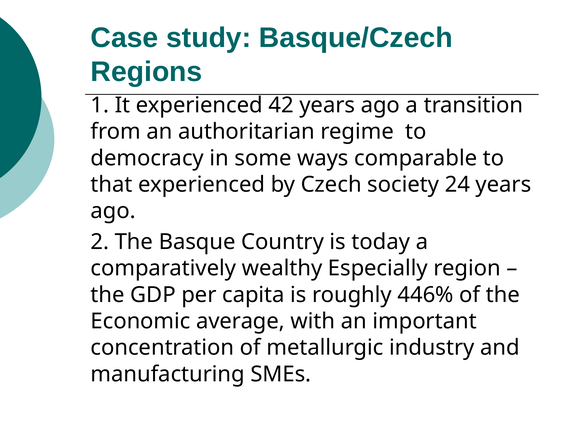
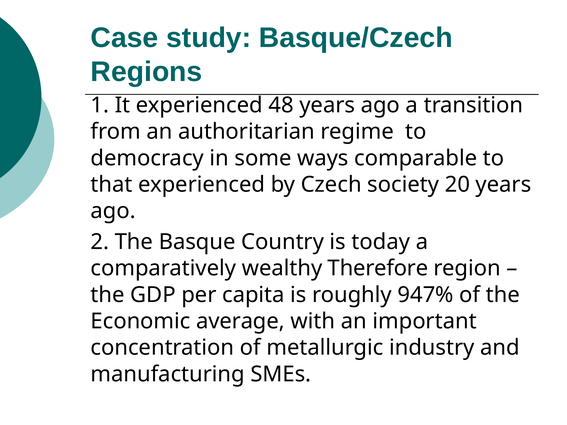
42: 42 -> 48
24: 24 -> 20
Especially: Especially -> Therefore
446%: 446% -> 947%
